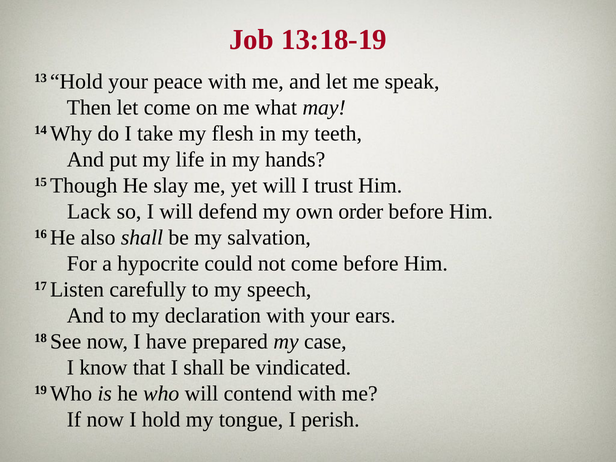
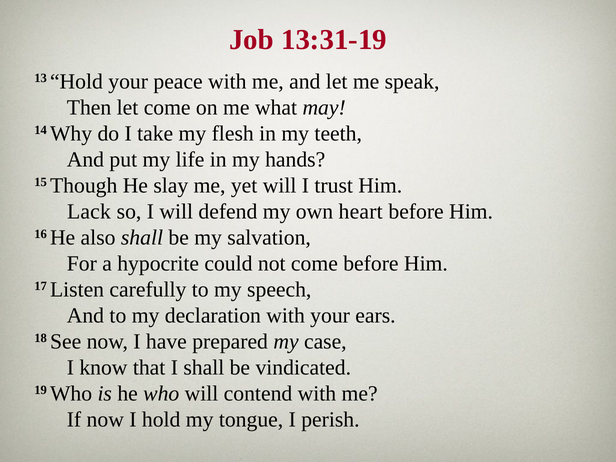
13:18-19: 13:18-19 -> 13:31-19
order: order -> heart
